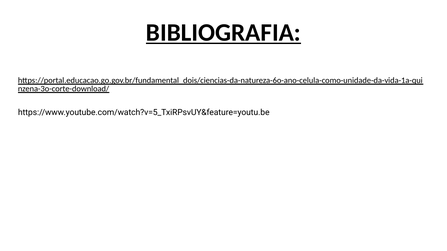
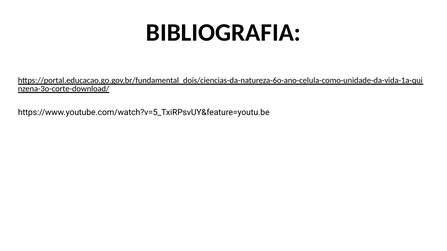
BIBLIOGRAFIA underline: present -> none
